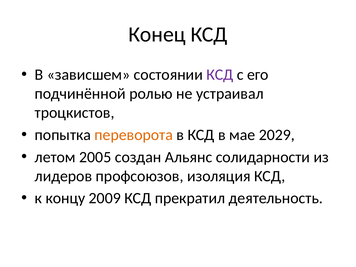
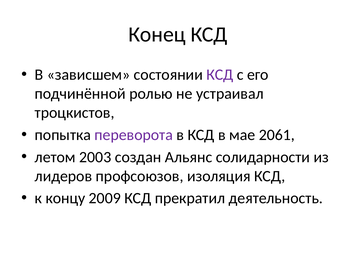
переворота colour: orange -> purple
2029: 2029 -> 2061
2005: 2005 -> 2003
